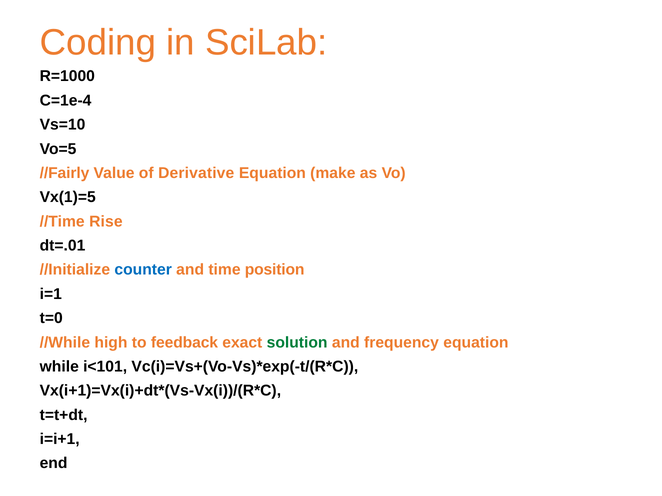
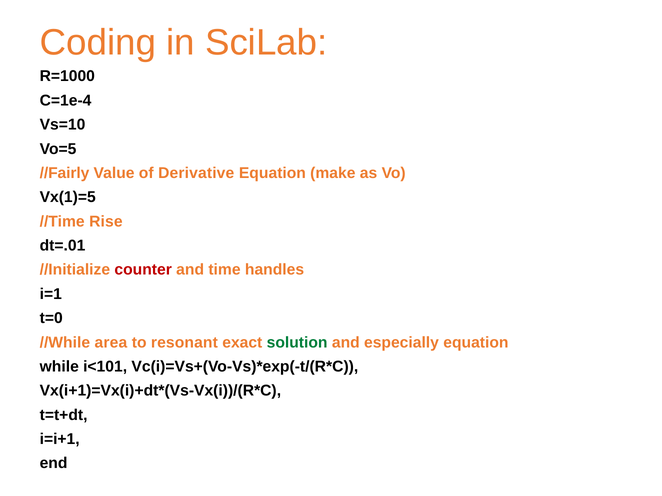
counter colour: blue -> red
position: position -> handles
high: high -> area
feedback: feedback -> resonant
frequency: frequency -> especially
